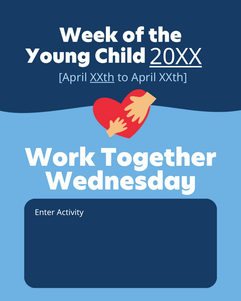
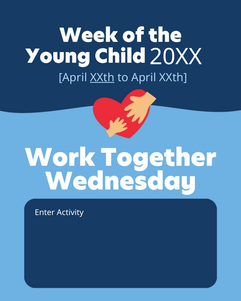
20XX underline: present -> none
